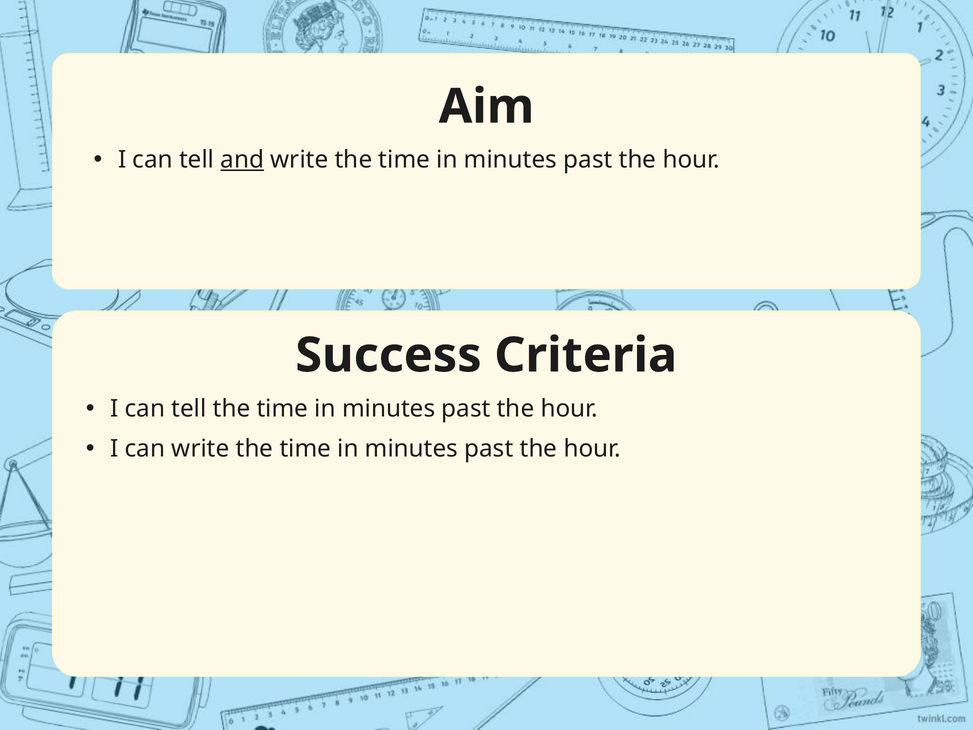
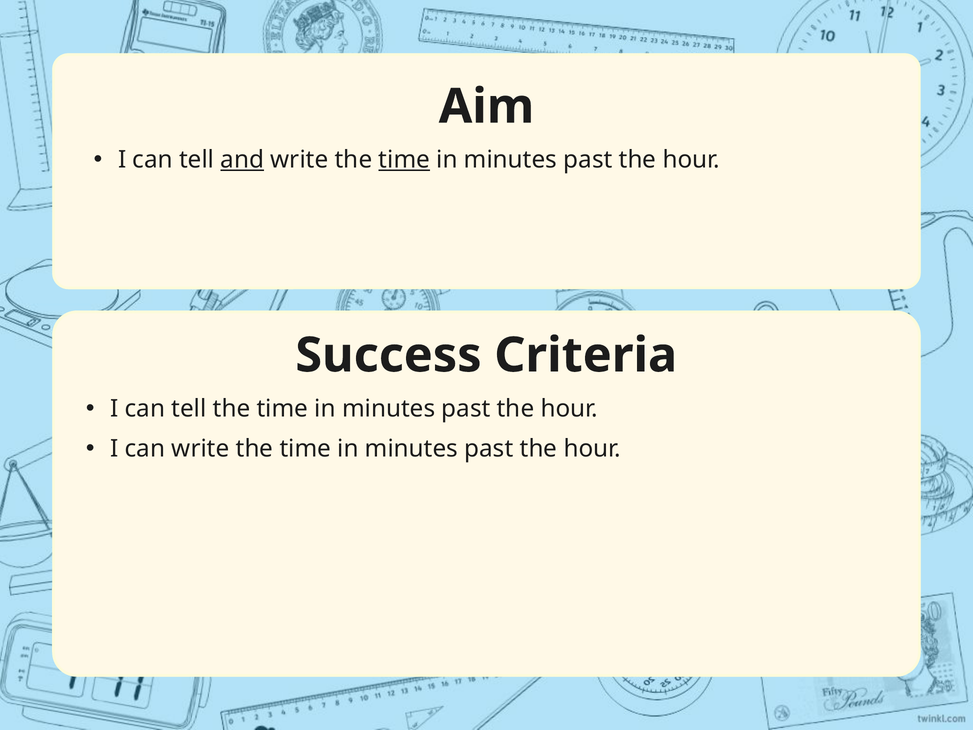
time at (404, 160) underline: none -> present
